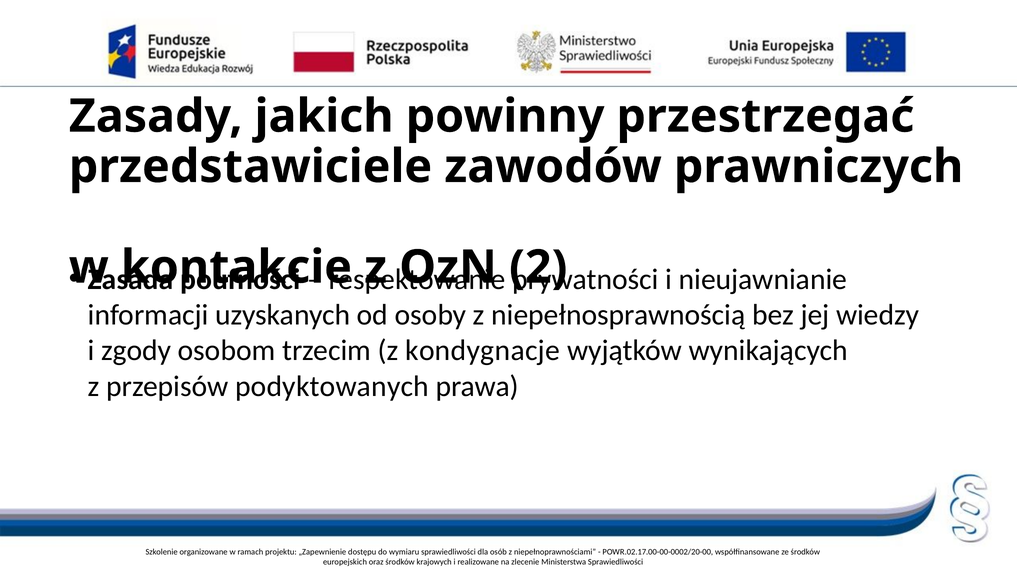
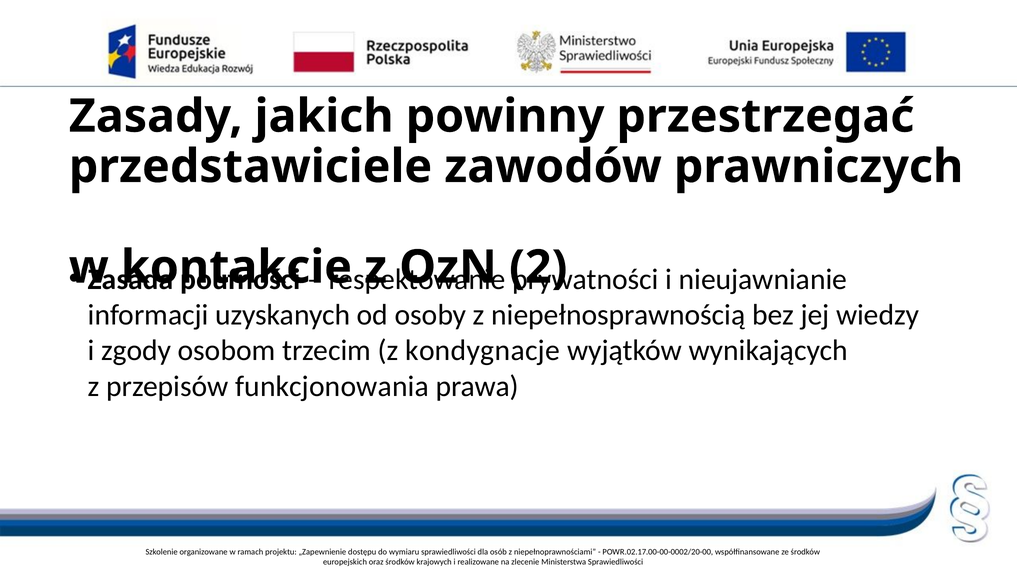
podyktowanych: podyktowanych -> funkcjonowania
